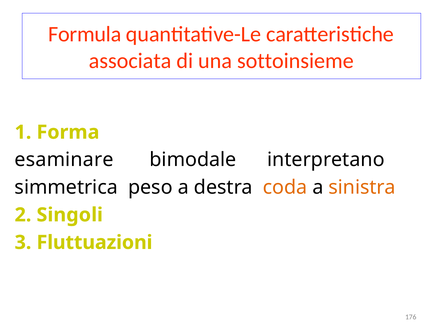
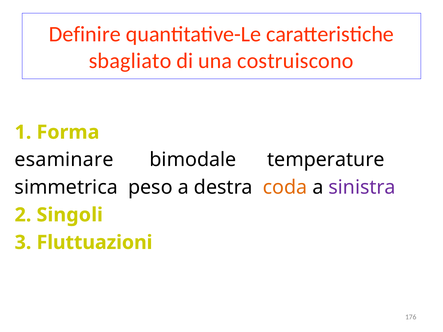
Formula: Formula -> Definire
associata: associata -> sbagliato
sottoinsieme: sottoinsieme -> costruiscono
interpretano: interpretano -> temperature
sinistra colour: orange -> purple
